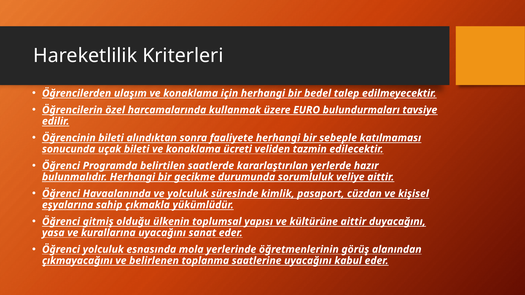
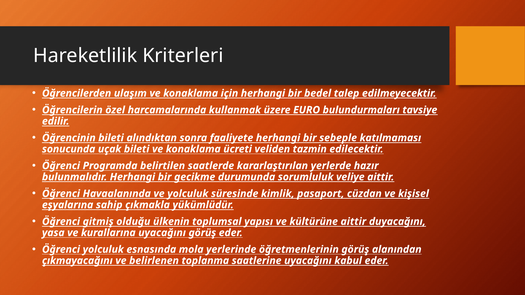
uyacağını sanat: sanat -> görüş
